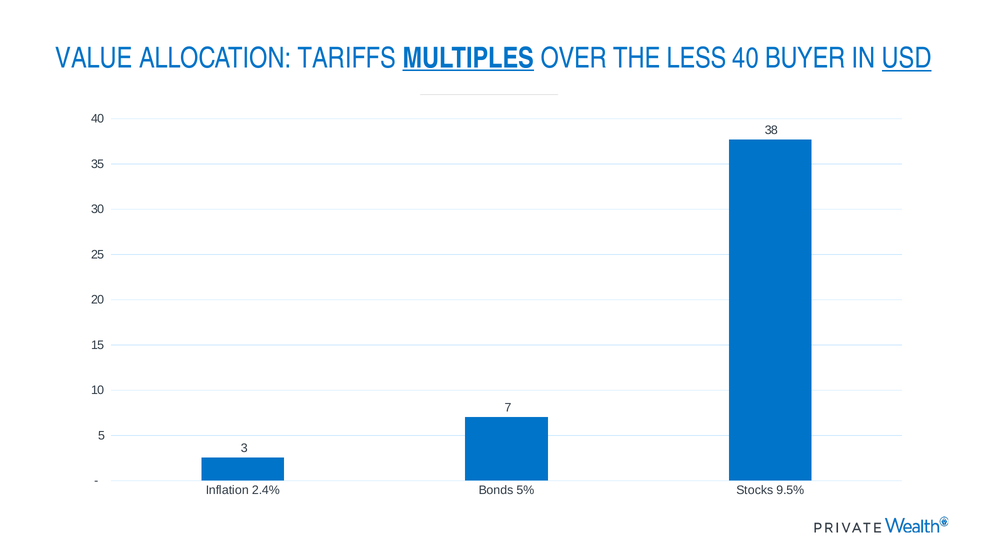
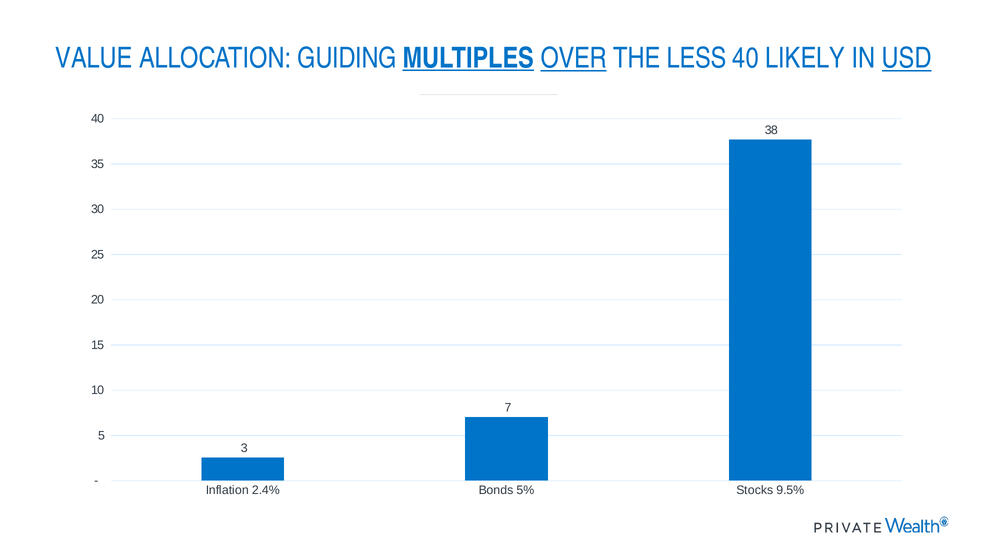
TARIFFS: TARIFFS -> GUIDING
OVER underline: none -> present
BUYER: BUYER -> LIKELY
